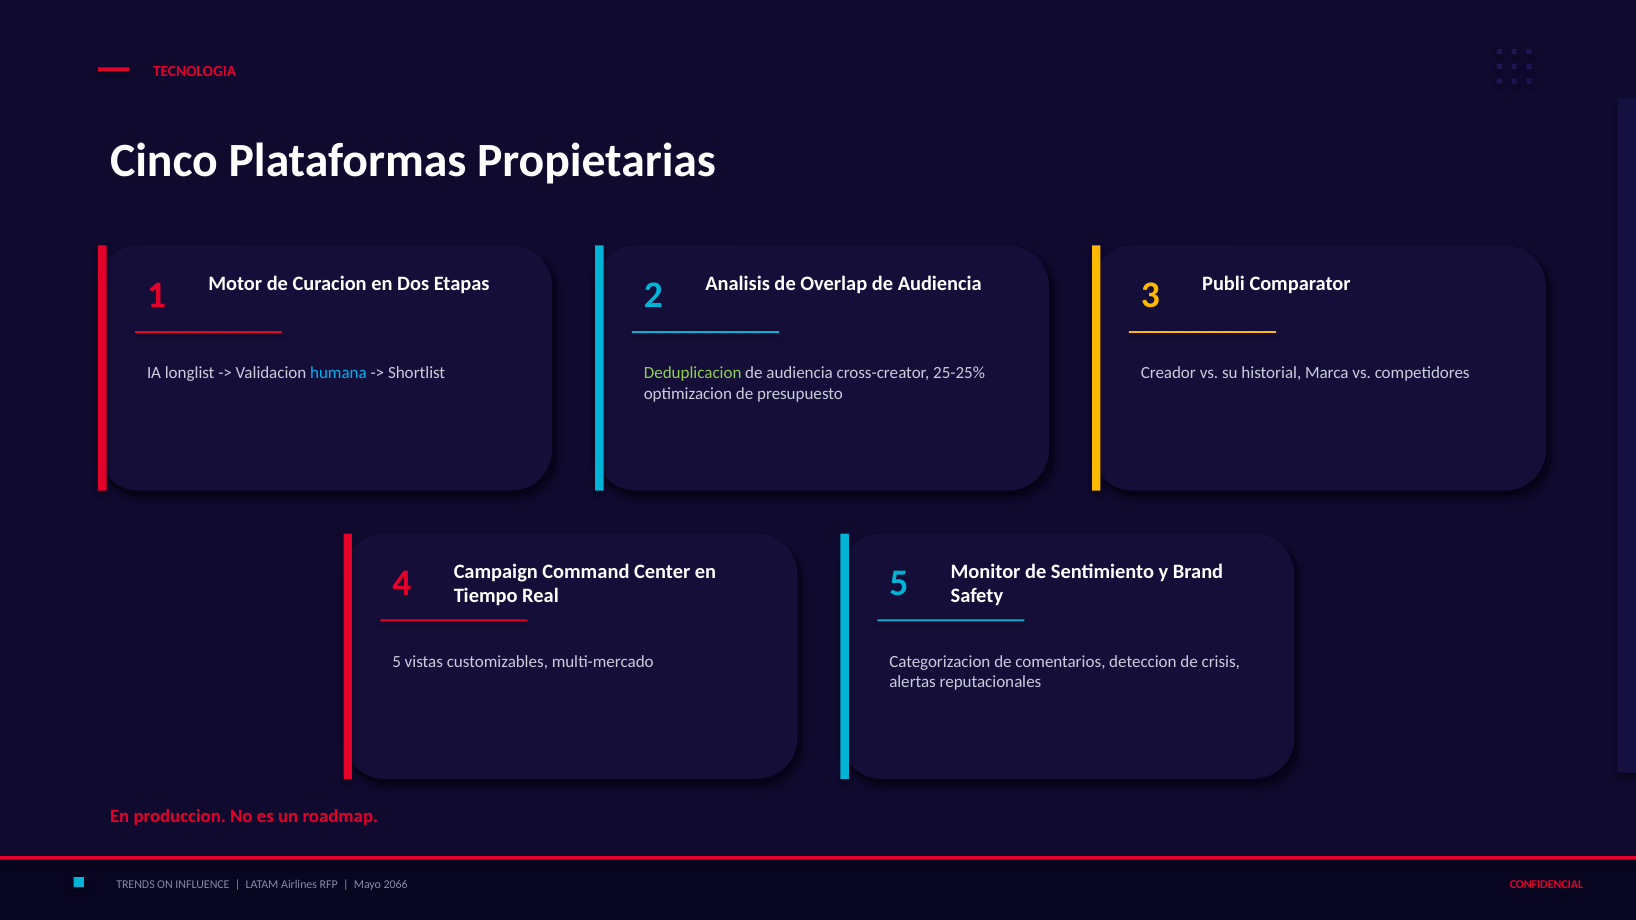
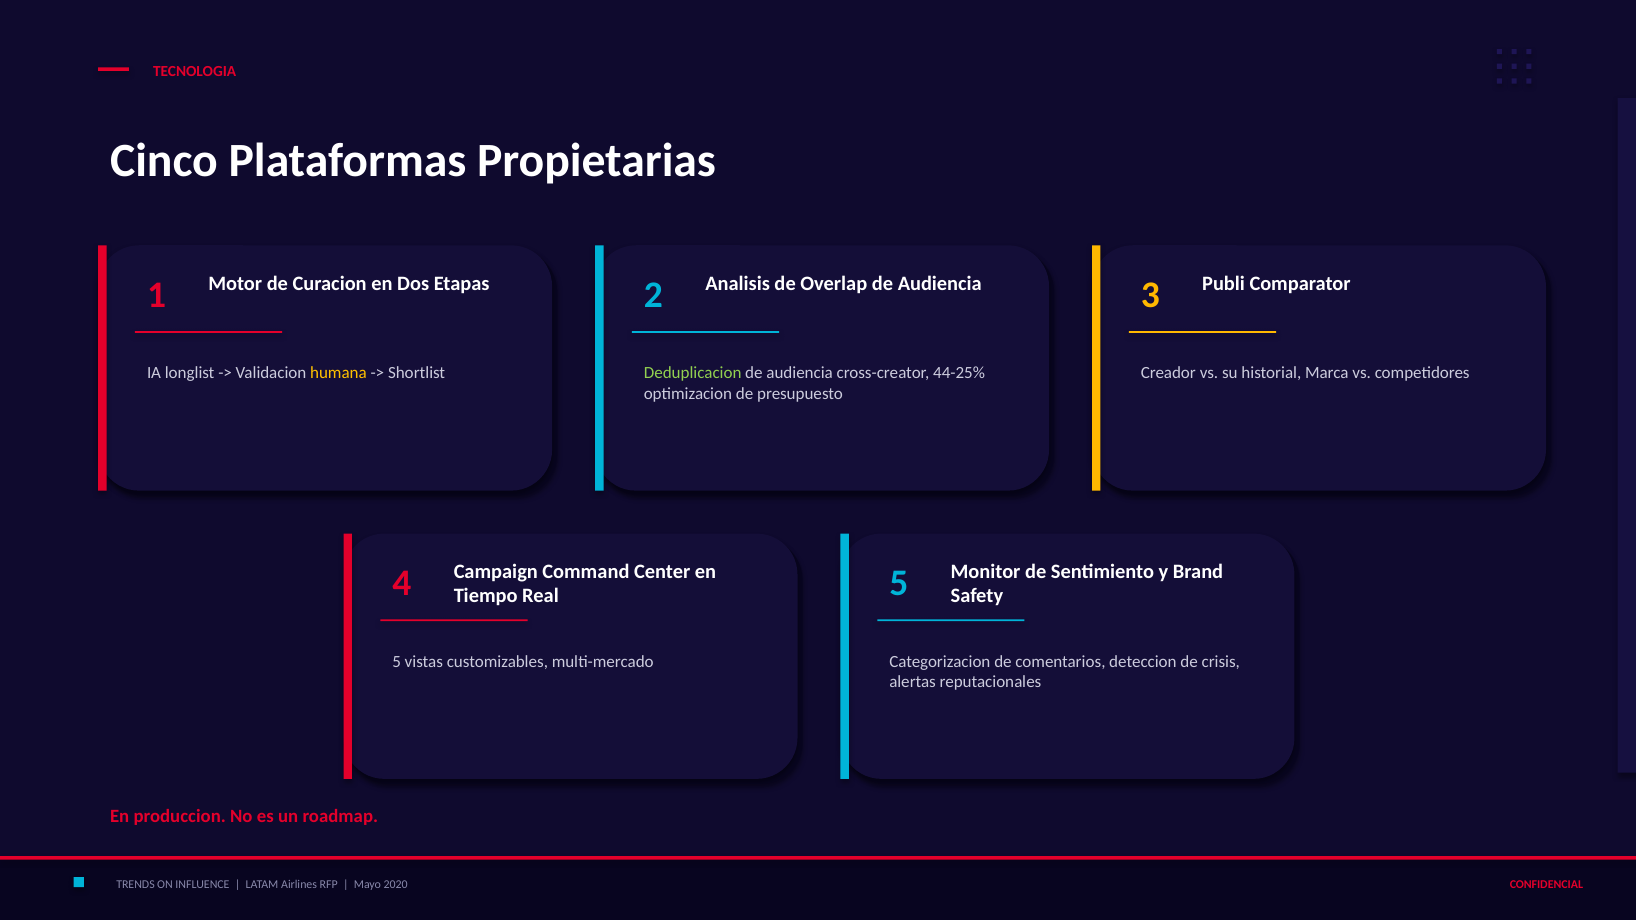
humana colour: light blue -> yellow
25-25%: 25-25% -> 44-25%
2066: 2066 -> 2020
